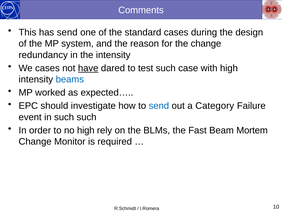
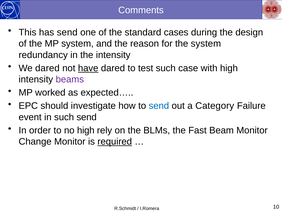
the change: change -> system
We cases: cases -> dared
beams colour: blue -> purple
such such: such -> send
Beam Mortem: Mortem -> Monitor
required underline: none -> present
